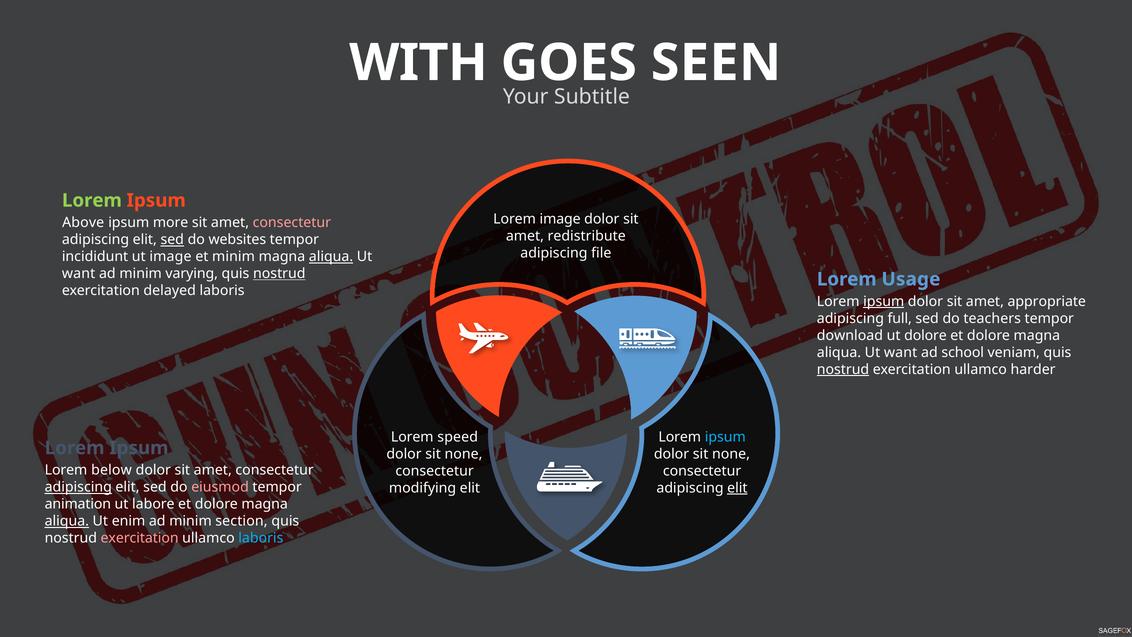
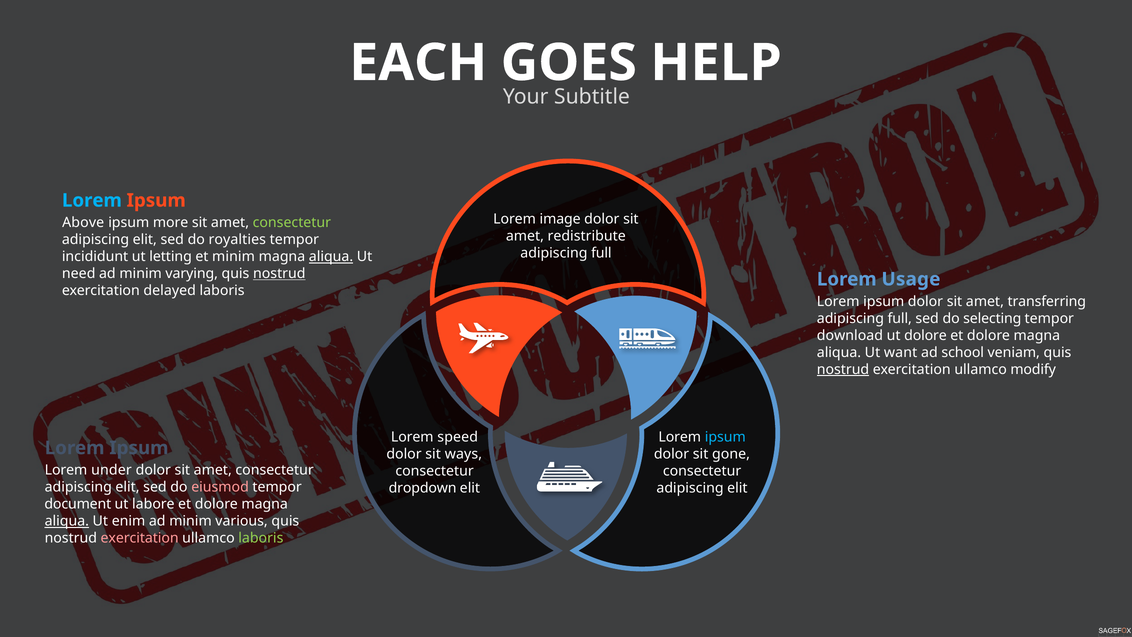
WITH: WITH -> EACH
SEEN: SEEN -> HELP
Lorem at (92, 200) colour: light green -> light blue
consectetur at (292, 223) colour: pink -> light green
sed at (172, 240) underline: present -> none
websites: websites -> royalties
file at (601, 253): file -> full
ut image: image -> letting
want at (79, 274): want -> need
ipsum at (884, 301) underline: present -> none
appropriate: appropriate -> transferring
teachers: teachers -> selecting
harder: harder -> modify
none at (731, 454): none -> gone
none at (464, 454): none -> ways
below: below -> under
adipiscing at (78, 487) underline: present -> none
elit at (737, 488) underline: present -> none
modifying: modifying -> dropdown
animation: animation -> document
section: section -> various
laboris at (261, 538) colour: light blue -> light green
